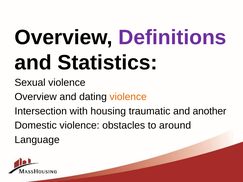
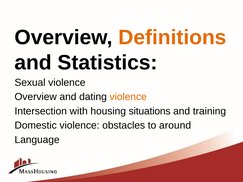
Definitions colour: purple -> orange
traumatic: traumatic -> situations
another: another -> training
